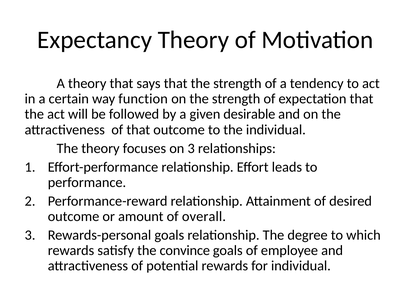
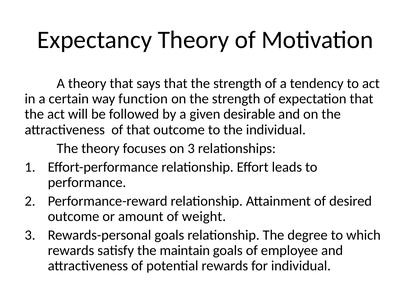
overall: overall -> weight
convince: convince -> maintain
